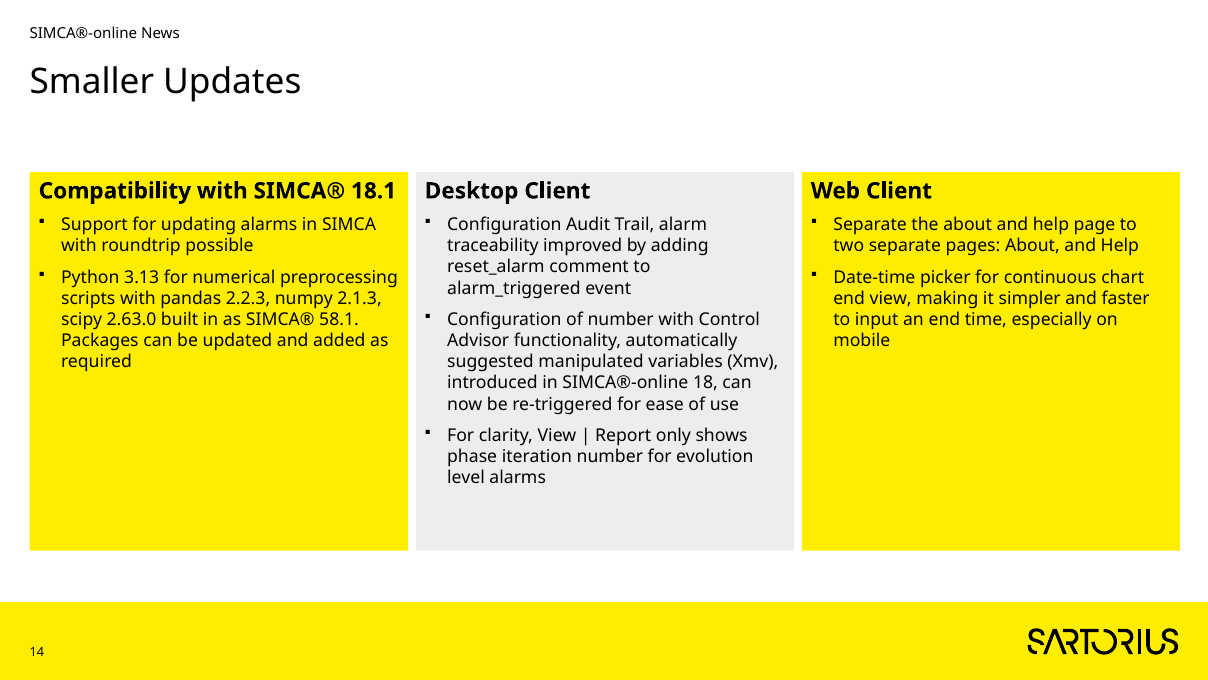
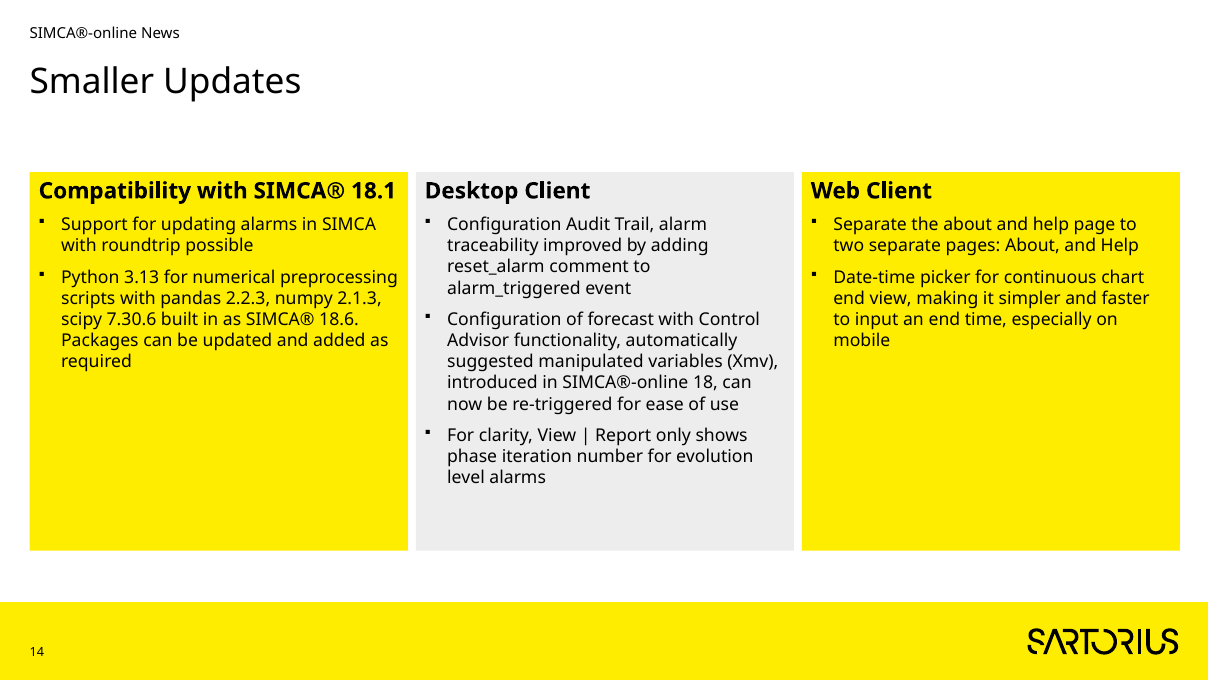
of number: number -> forecast
2.63.0: 2.63.0 -> 7.30.6
58.1: 58.1 -> 18.6
